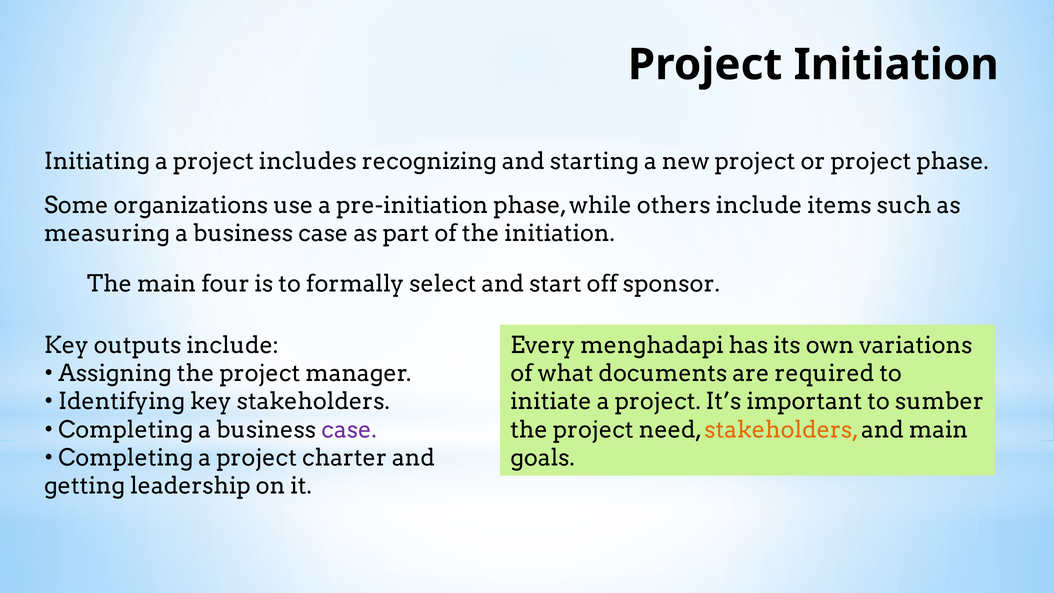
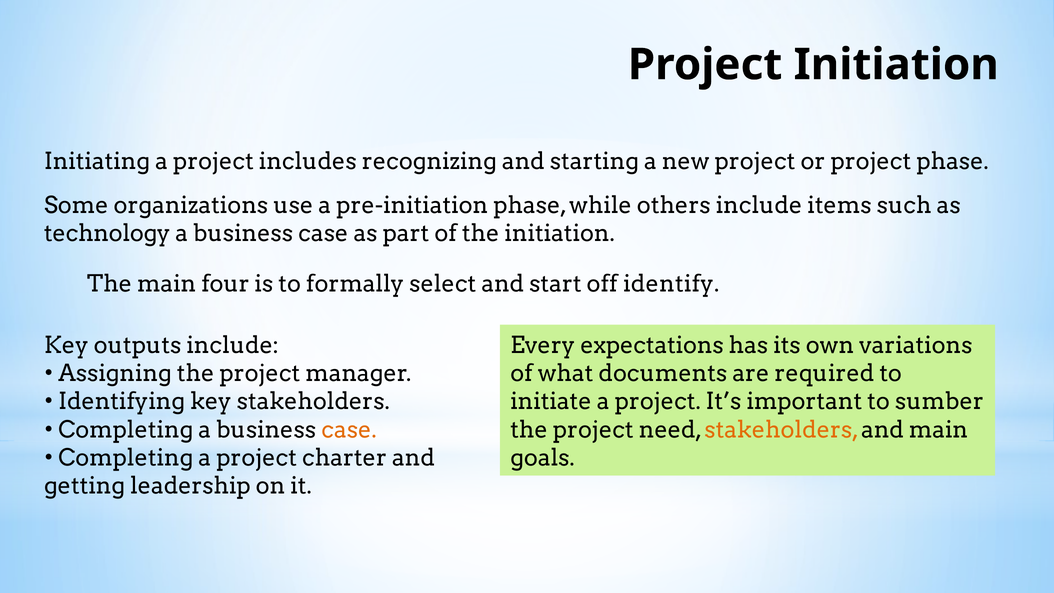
measuring: measuring -> technology
sponsor: sponsor -> identify
menghadapi: menghadapi -> expectations
case at (349, 430) colour: purple -> orange
